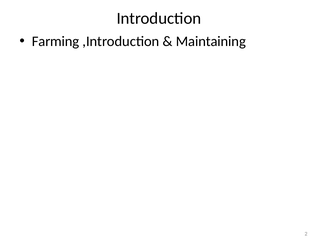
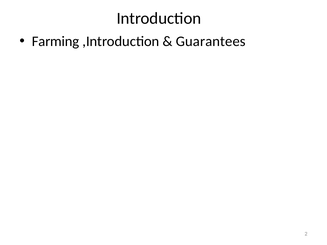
Maintaining: Maintaining -> Guarantees
